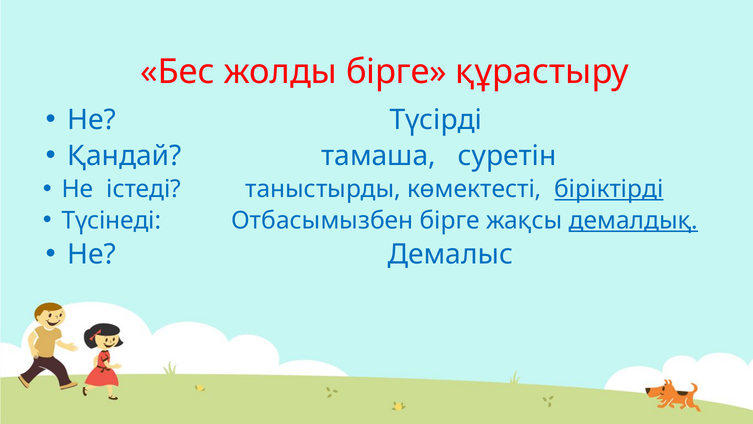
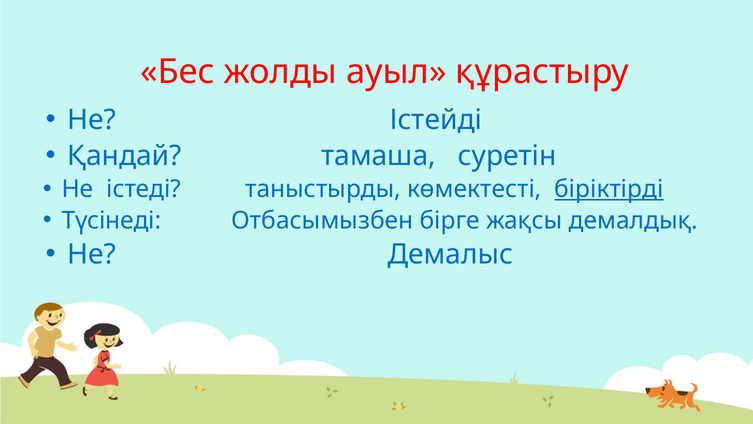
жолды бірге: бірге -> ауыл
Түсірді: Түсірді -> Істейді
демалдық underline: present -> none
